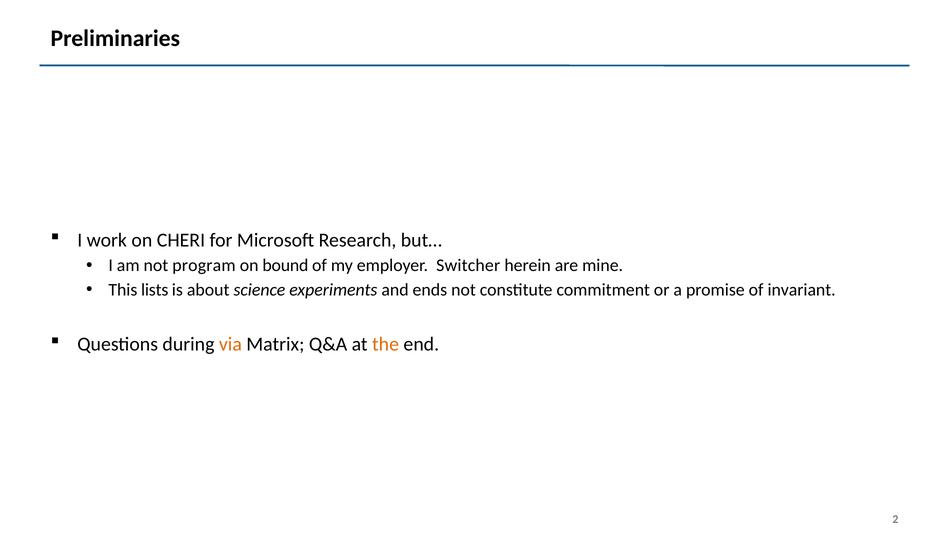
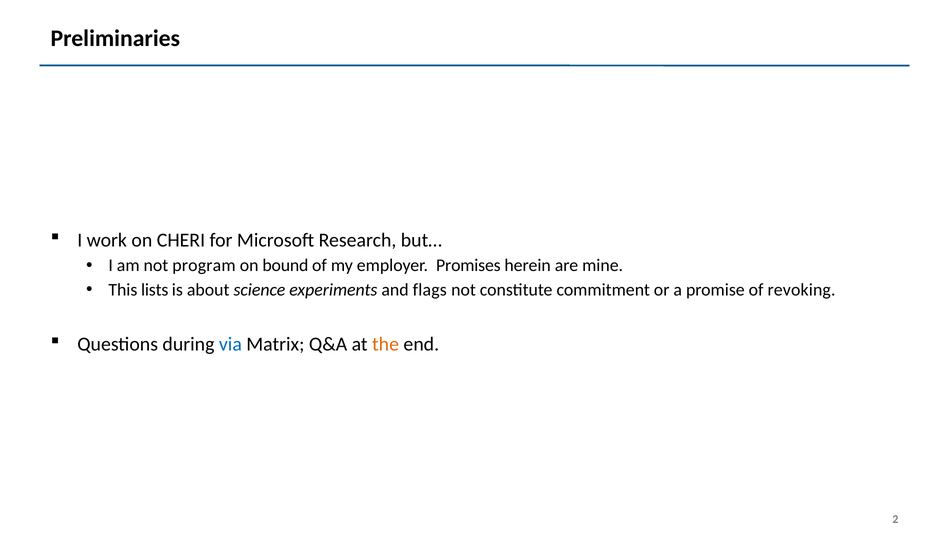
Switcher: Switcher -> Promises
ends: ends -> flags
invariant: invariant -> revoking
via colour: orange -> blue
